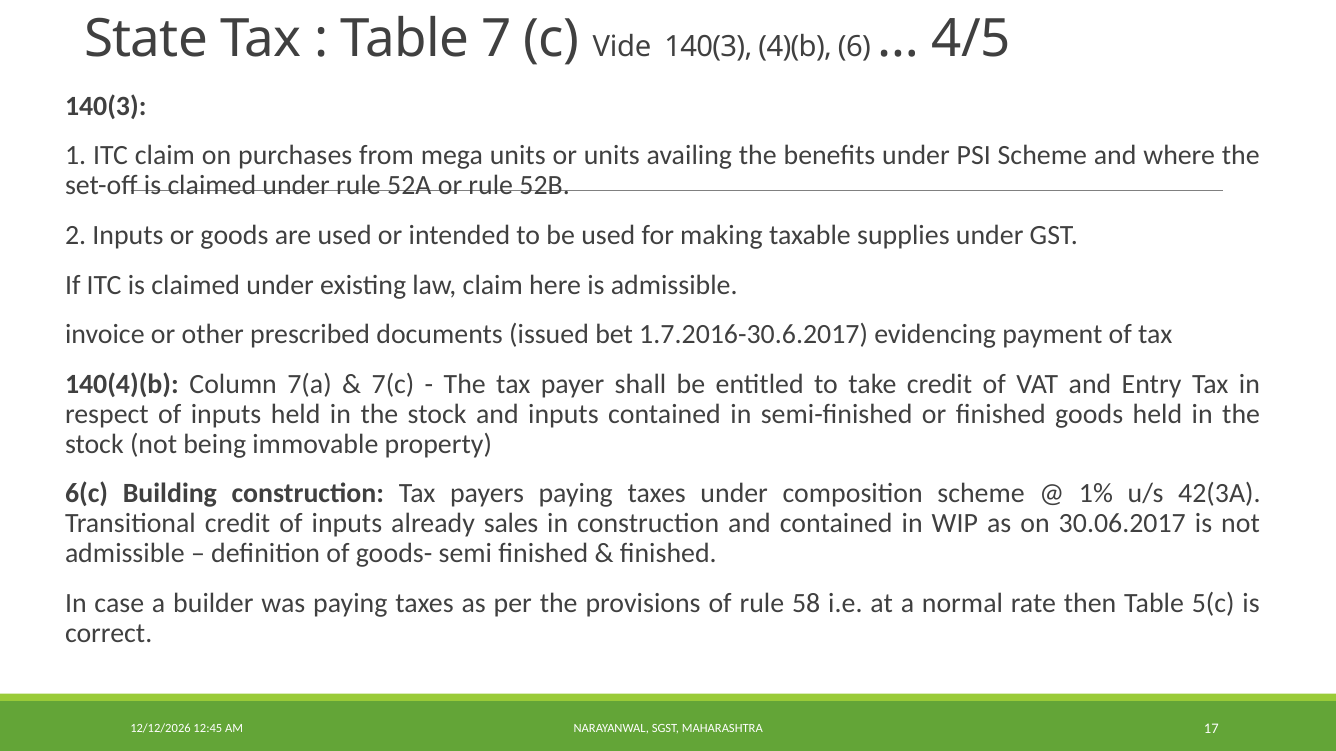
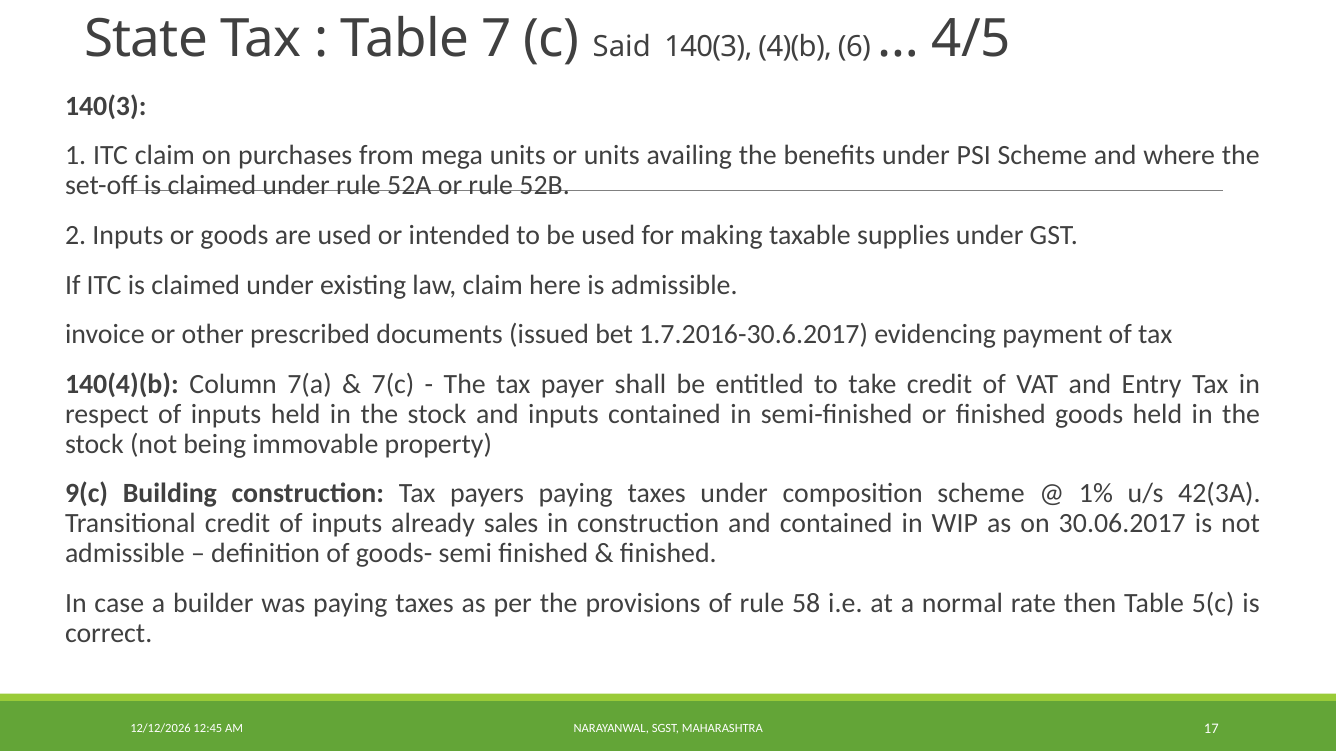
Vide: Vide -> Said
6(c: 6(c -> 9(c
